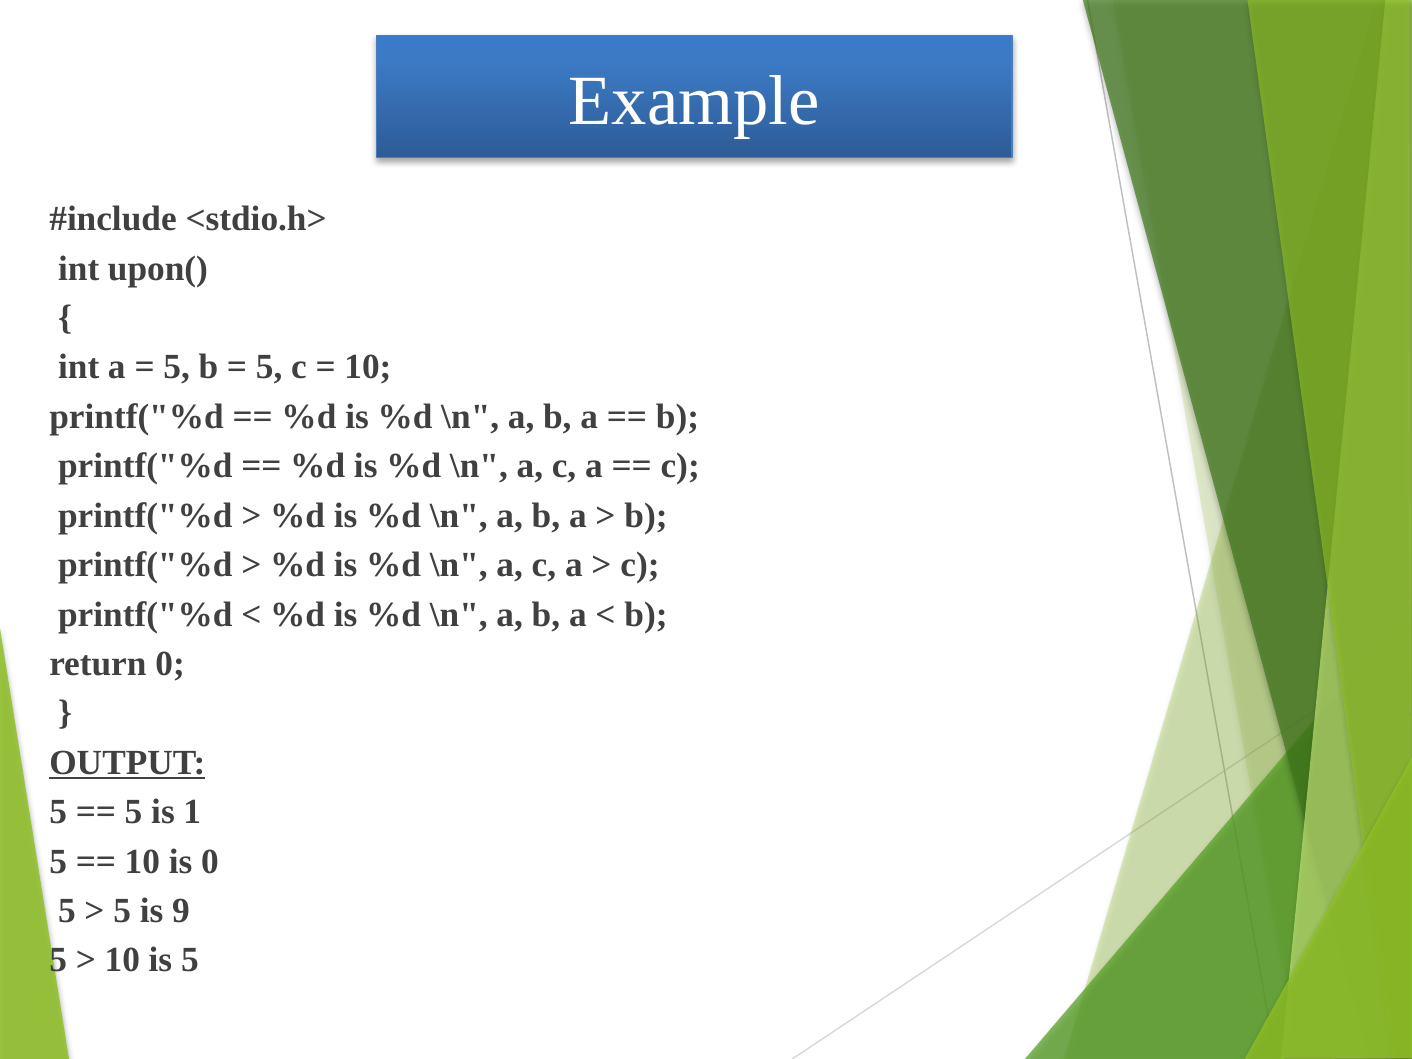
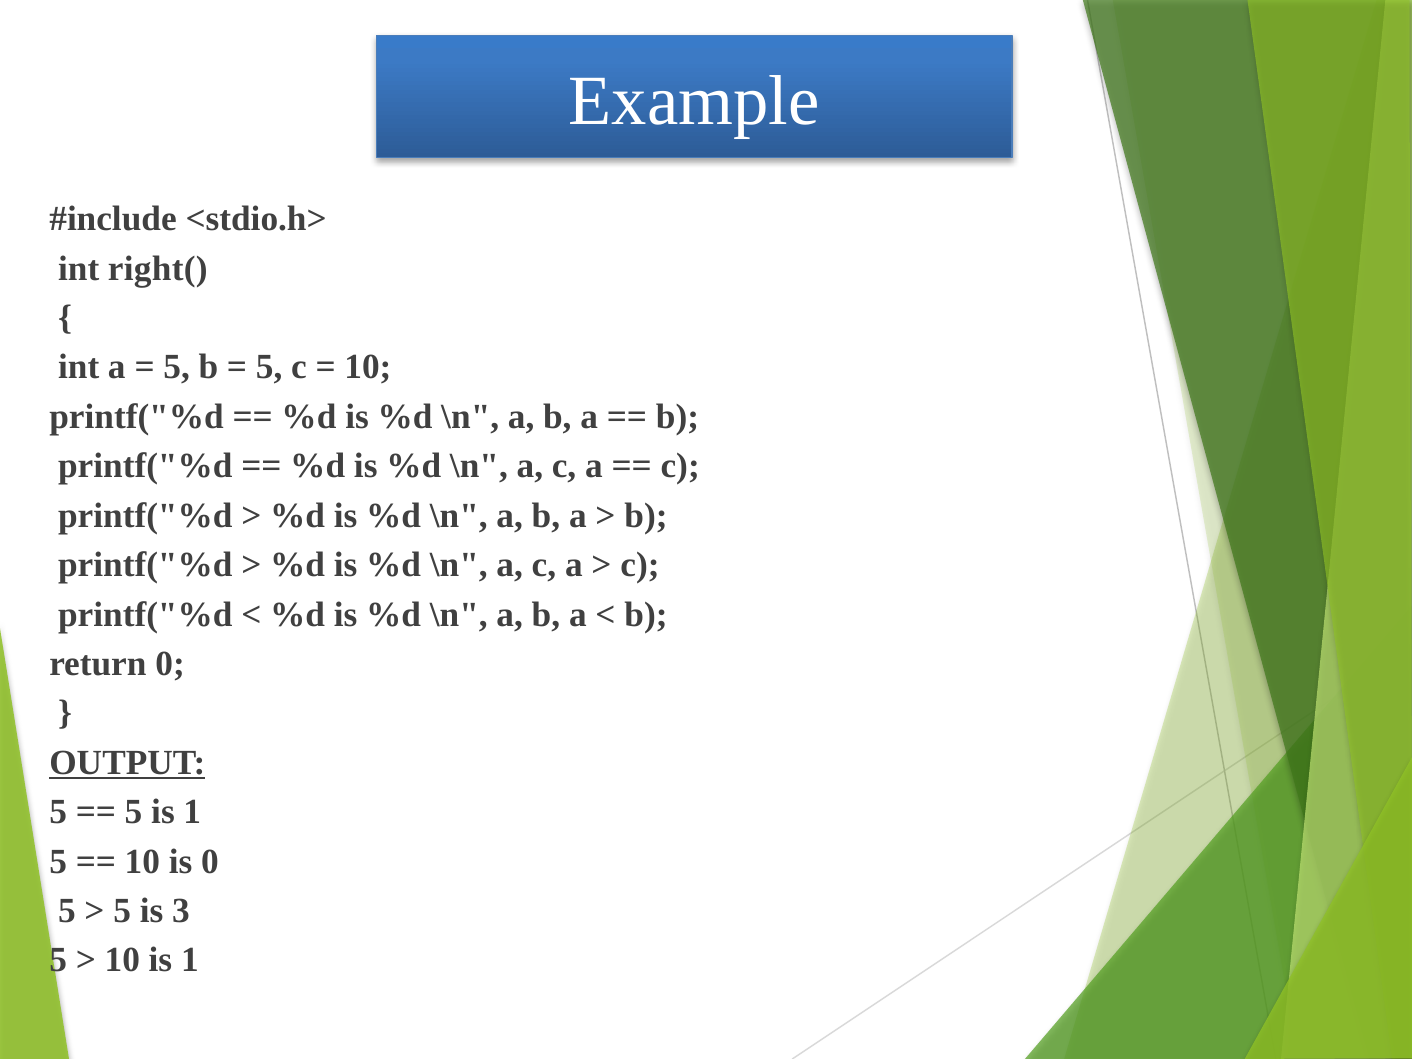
upon(: upon( -> right(
9: 9 -> 3
10 is 5: 5 -> 1
